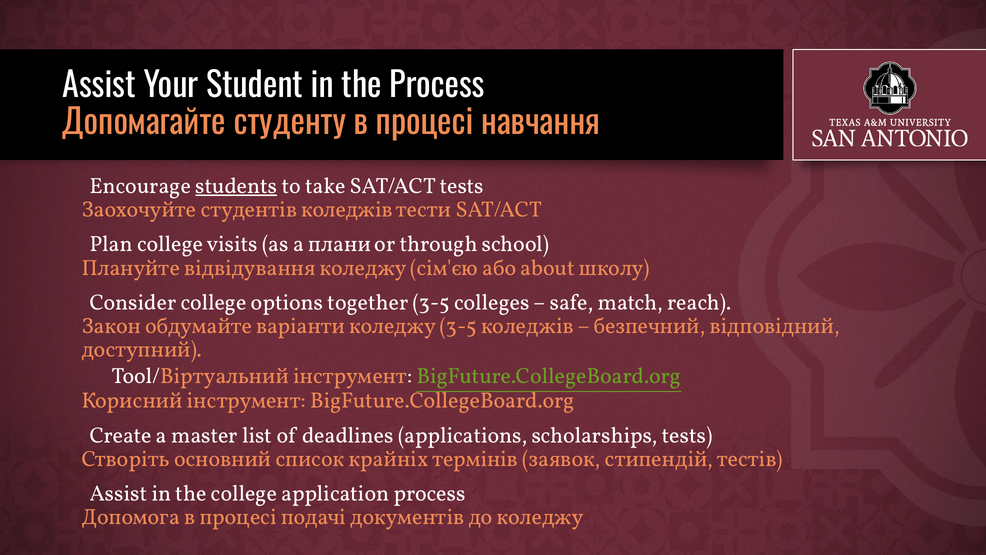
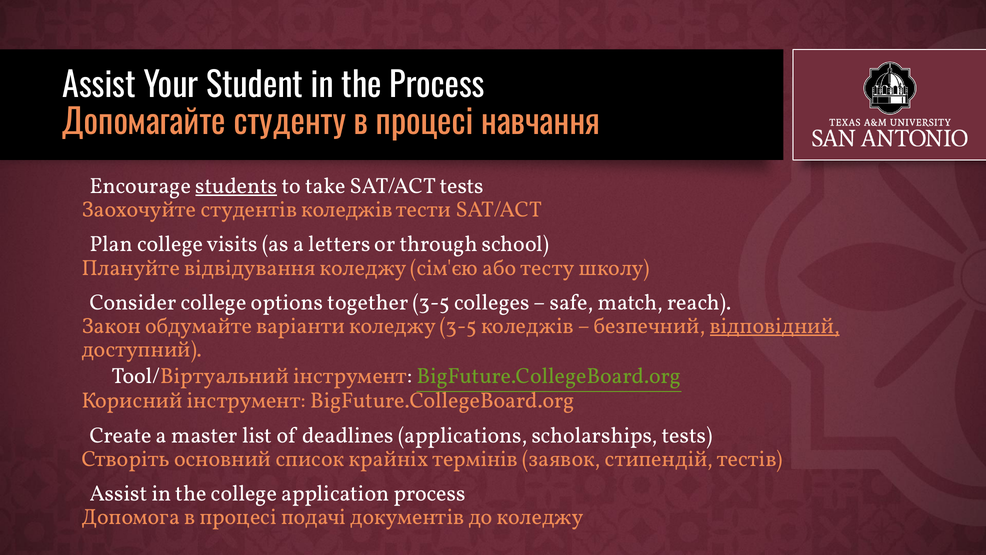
плани: плани -> letters
about: about -> тесту
відповідний underline: none -> present
